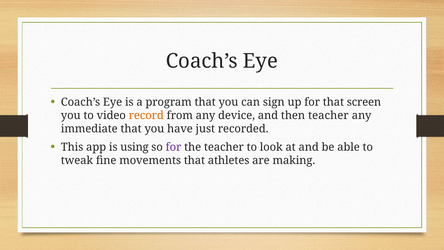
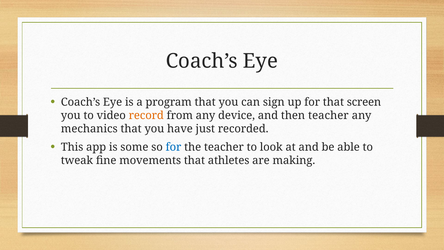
immediate: immediate -> mechanics
using: using -> some
for at (173, 147) colour: purple -> blue
